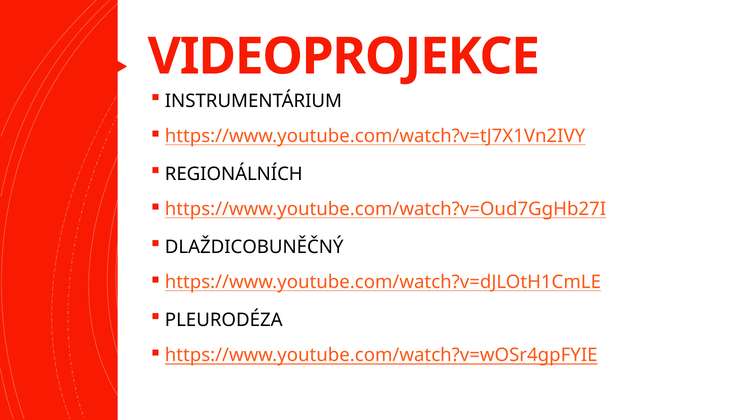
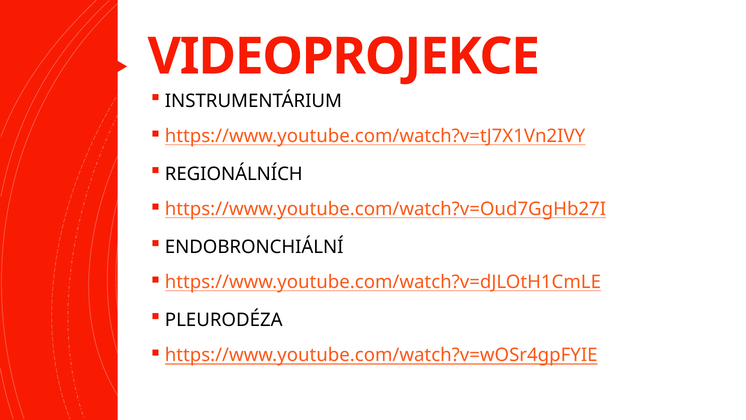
DLAŽDICOBUNĚČNÝ: DLAŽDICOBUNĚČNÝ -> ENDOBRONCHIÁLNÍ
